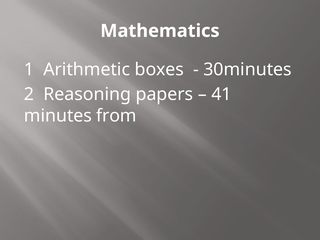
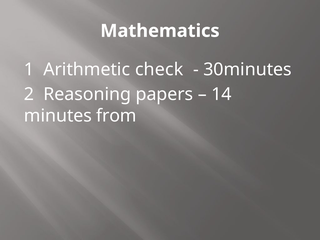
boxes: boxes -> check
41: 41 -> 14
